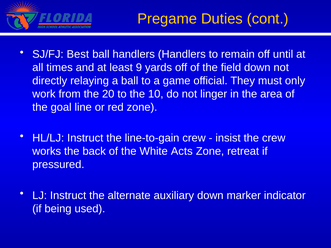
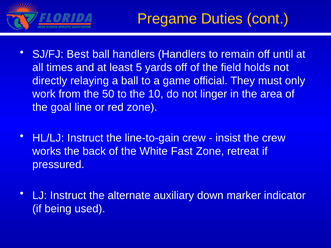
9: 9 -> 5
field down: down -> holds
20: 20 -> 50
Acts: Acts -> Fast
